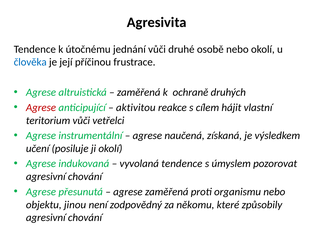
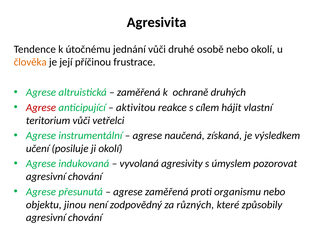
člověka colour: blue -> orange
vyvolaná tendence: tendence -> agresivity
někomu: někomu -> různých
